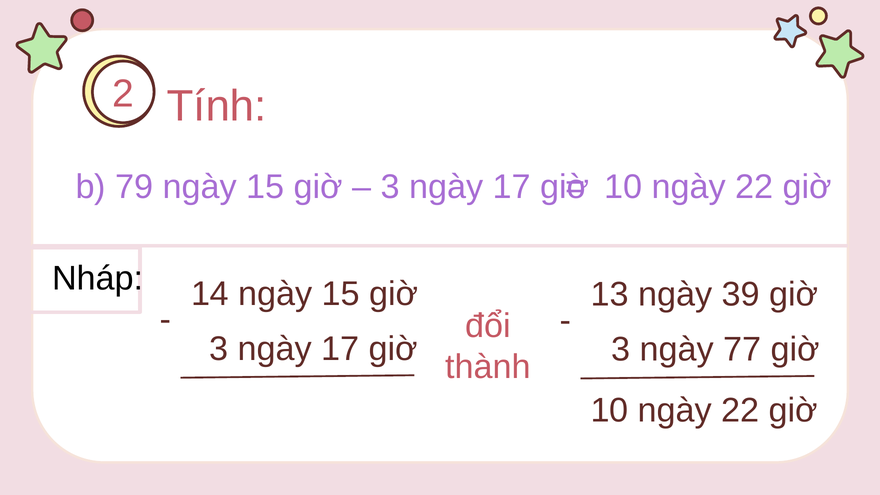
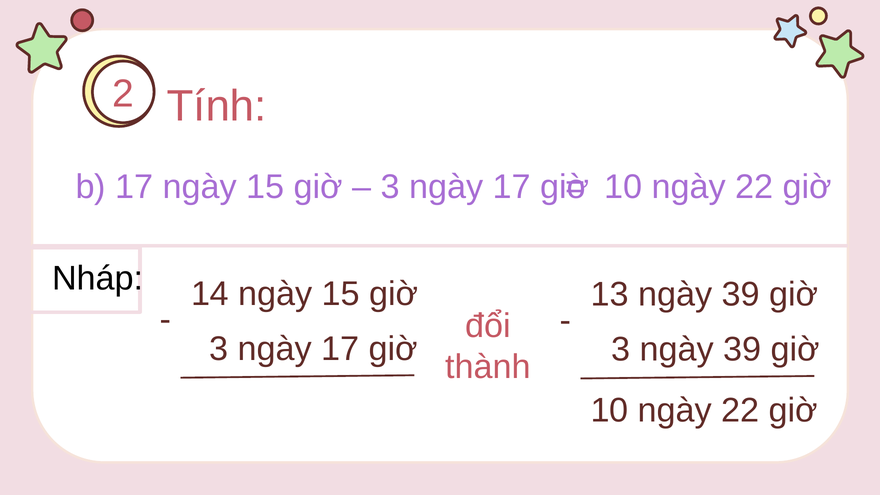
b 79: 79 -> 17
3 ngày 77: 77 -> 39
